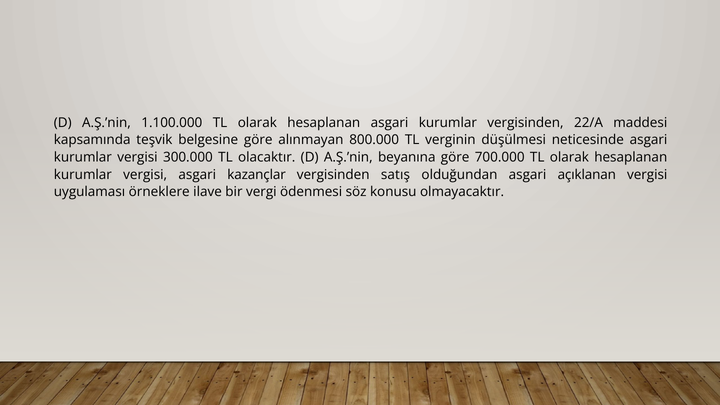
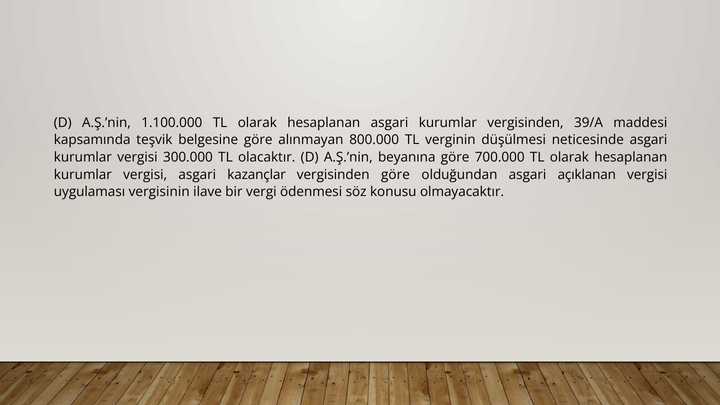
22/A: 22/A -> 39/A
vergisinden satış: satış -> göre
örneklere: örneklere -> vergisinin
